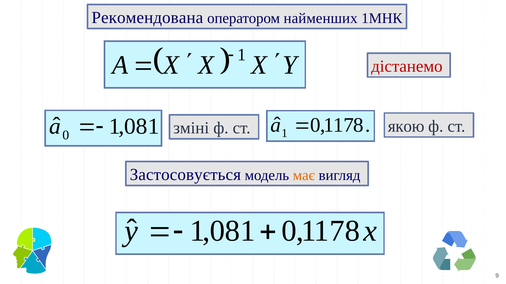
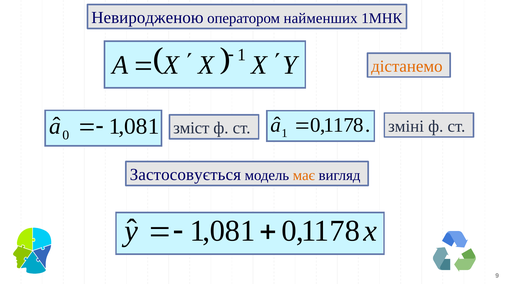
Рекомендована: Рекомендована -> Невиродженою
дістанемо colour: red -> orange
зміні: зміні -> зміст
якою: якою -> зміні
